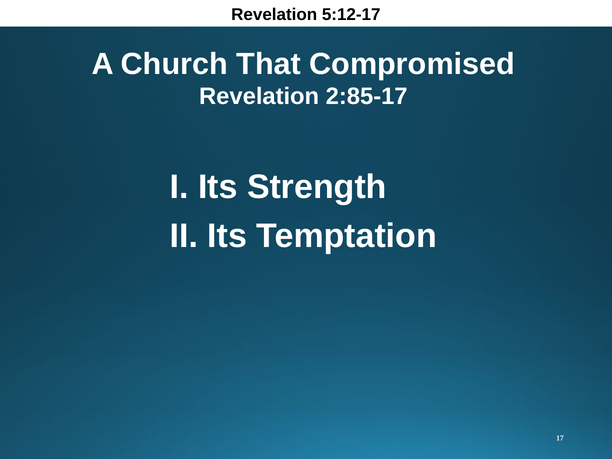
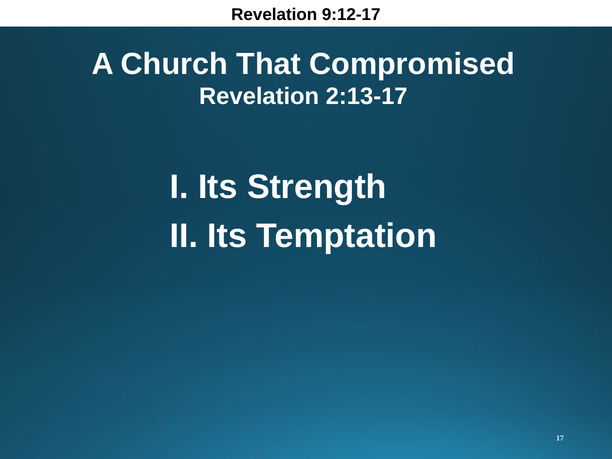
5:12-17: 5:12-17 -> 9:12-17
2:85-17: 2:85-17 -> 2:13-17
